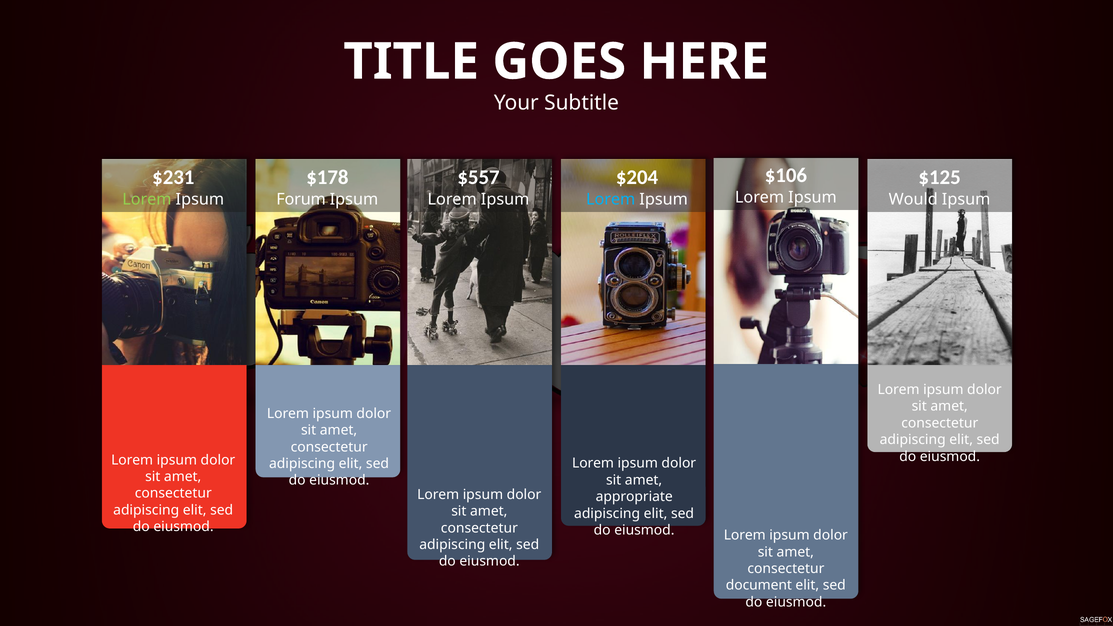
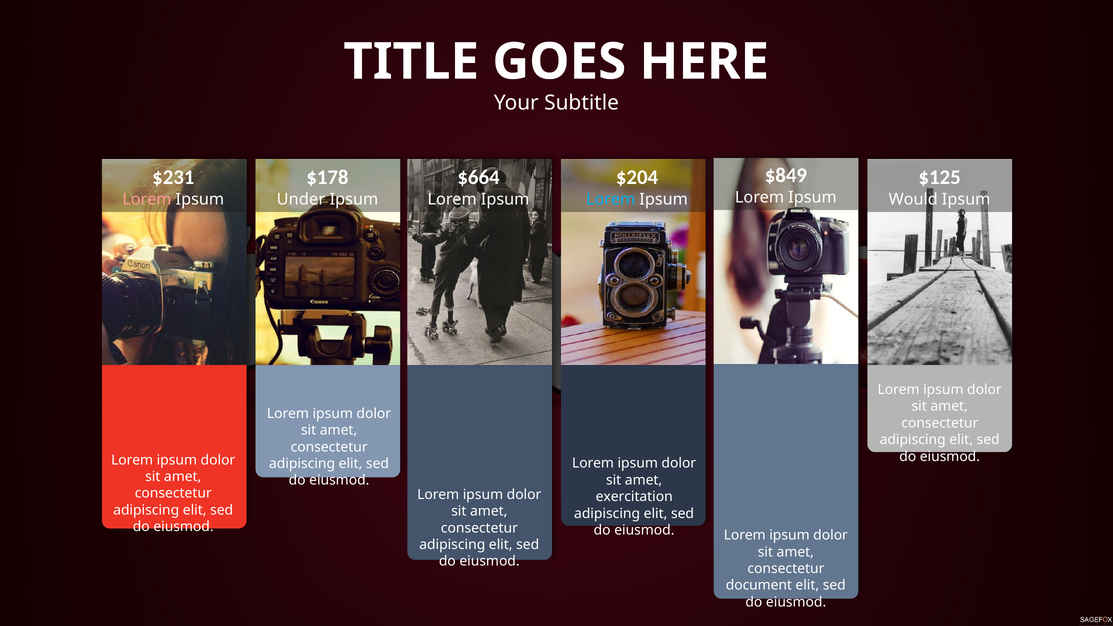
$106: $106 -> $849
$557: $557 -> $664
Lorem at (147, 199) colour: light green -> pink
Forum: Forum -> Under
appropriate: appropriate -> exercitation
